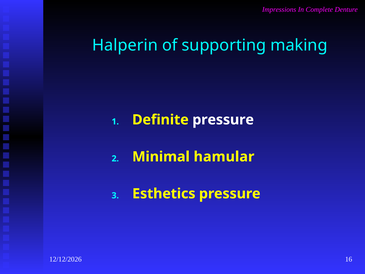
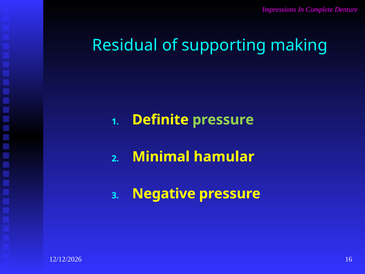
Halperin: Halperin -> Residual
pressure at (223, 120) colour: white -> light green
Esthetics: Esthetics -> Negative
